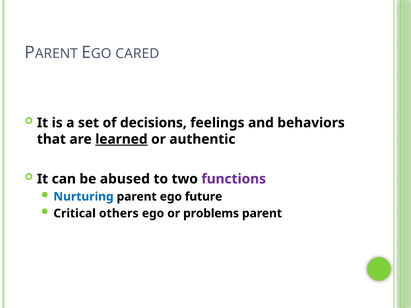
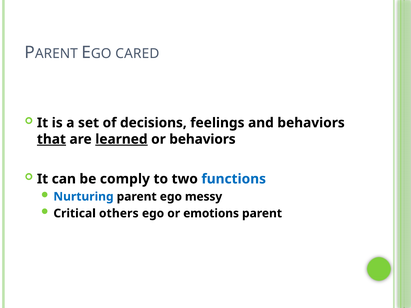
that underline: none -> present
or authentic: authentic -> behaviors
abused: abused -> comply
functions colour: purple -> blue
future: future -> messy
problems: problems -> emotions
